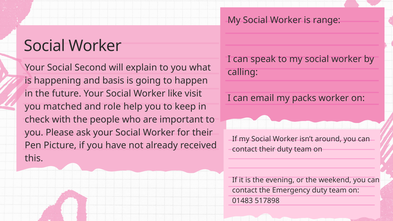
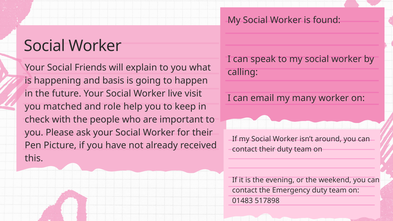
range: range -> found
Second: Second -> Friends
like: like -> live
packs: packs -> many
